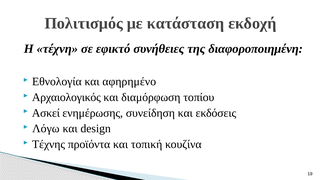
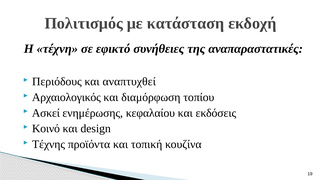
διαφοροποιημένη: διαφοροποιημένη -> αναπαραστατικές
Εθνολογία: Εθνολογία -> Περιόδους
αφηρημένο: αφηρημένο -> αναπτυχθεί
συνείδηση: συνείδηση -> κεφαλαίου
Λόγω: Λόγω -> Κοινό
